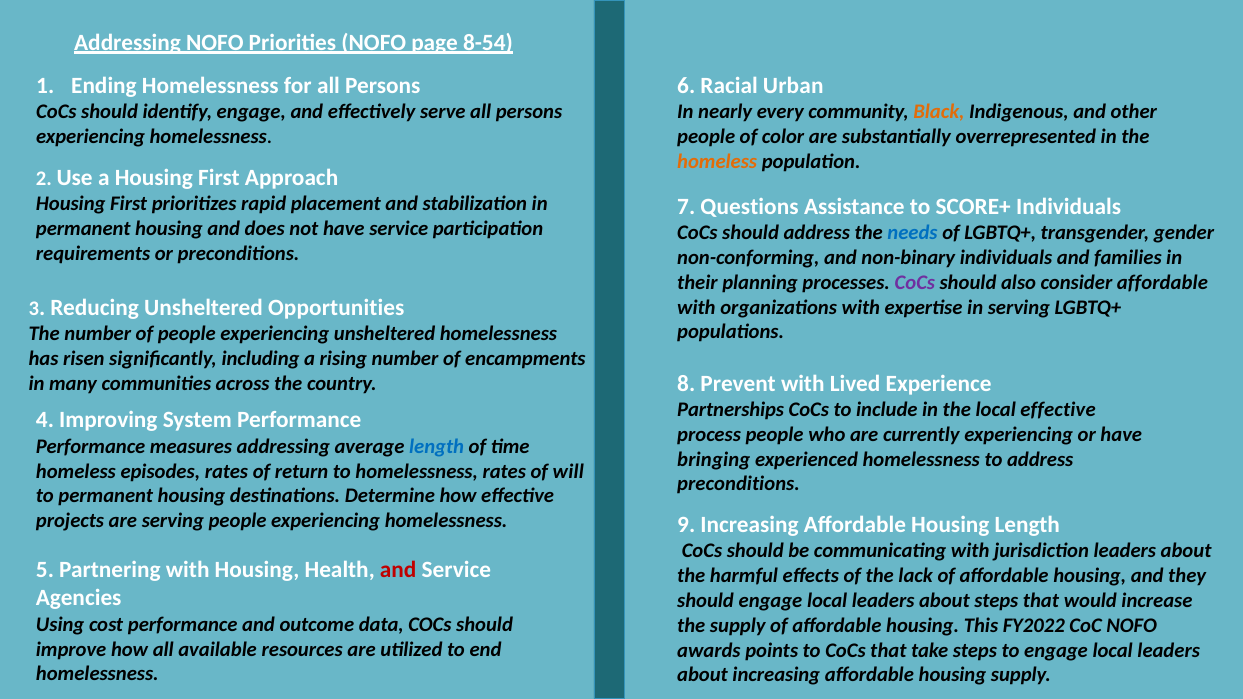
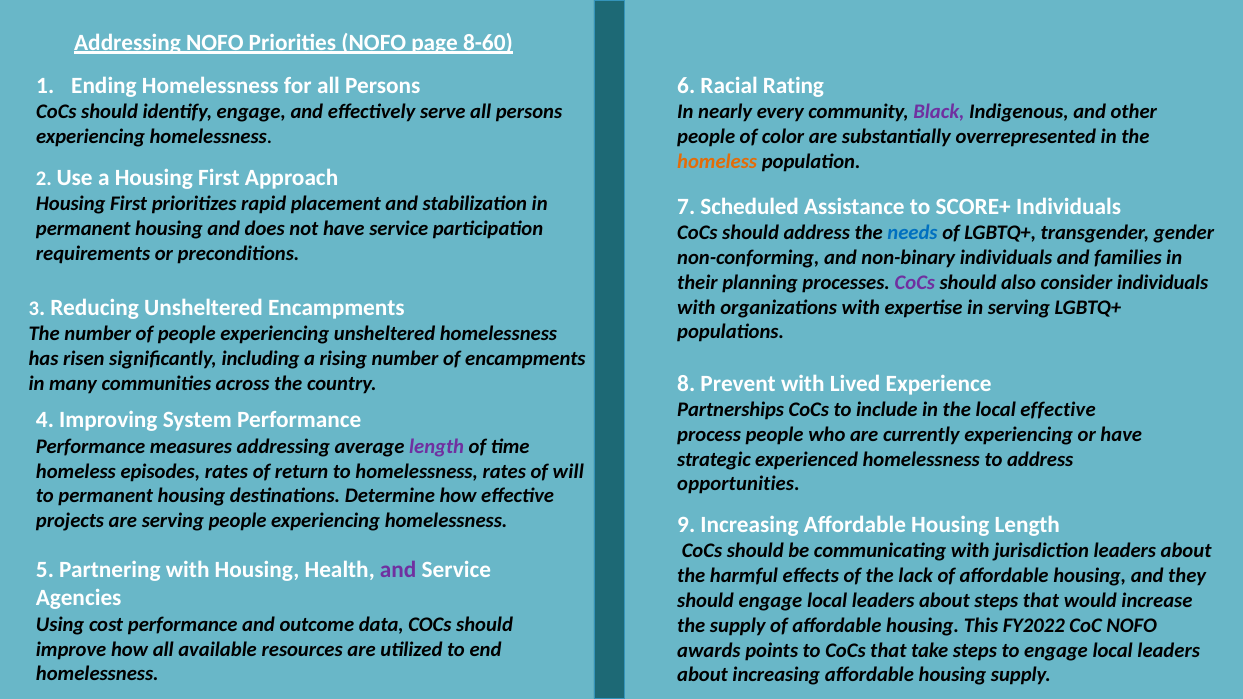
8-54: 8-54 -> 8-60
Urban: Urban -> Rating
Black colour: orange -> purple
Questions: Questions -> Scheduled
consider affordable: affordable -> individuals
Unsheltered Opportunities: Opportunities -> Encampments
length at (437, 447) colour: blue -> purple
bringing: bringing -> strategic
preconditions at (739, 484): preconditions -> opportunities
and at (398, 570) colour: red -> purple
